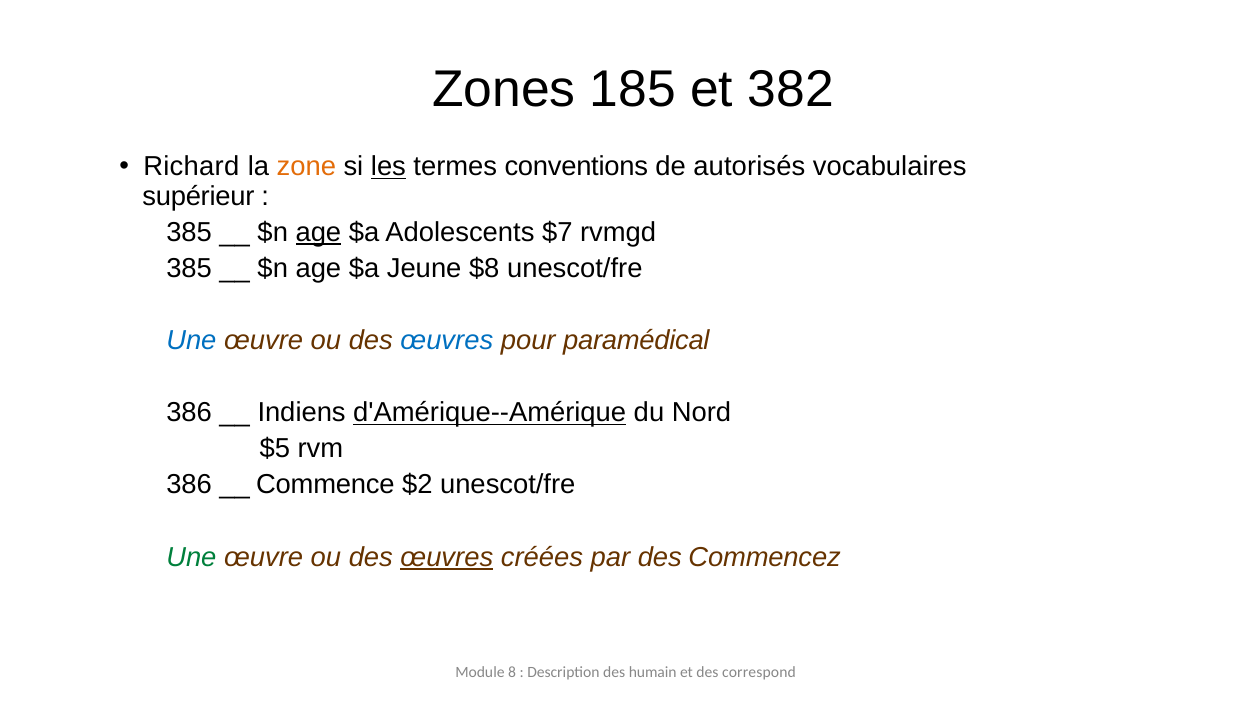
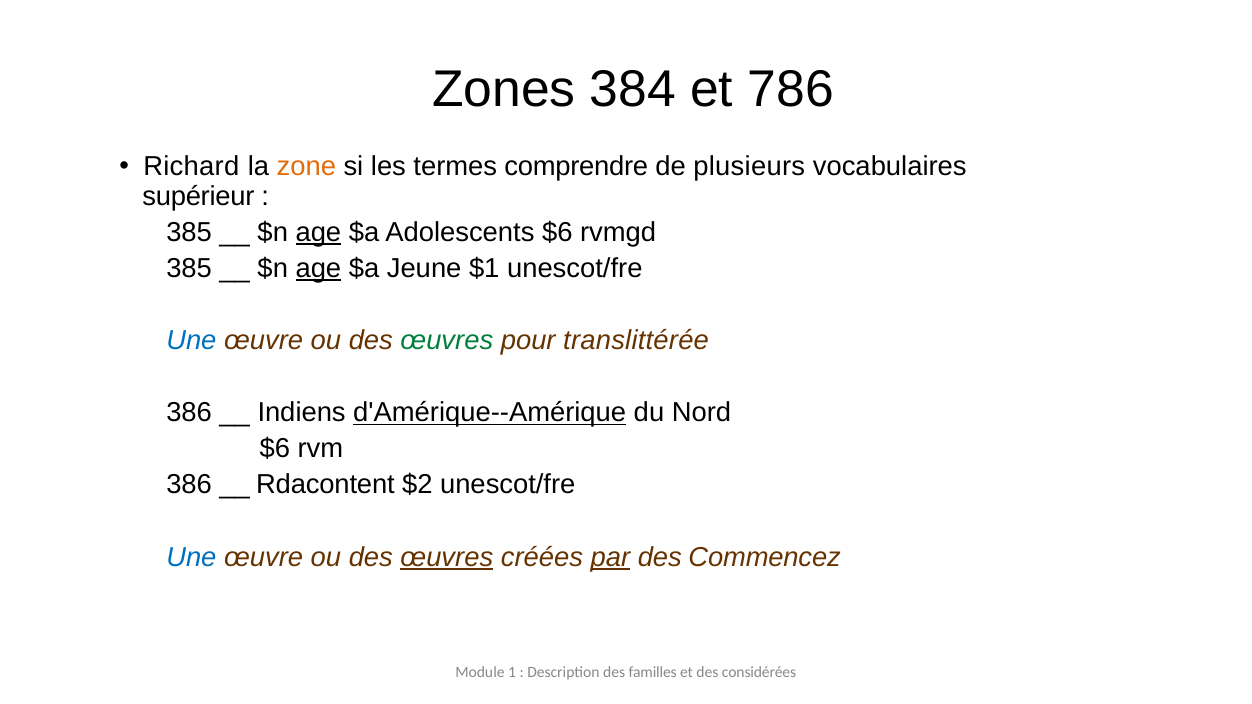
185: 185 -> 384
382: 382 -> 786
les underline: present -> none
conventions: conventions -> comprendre
autorisés: autorisés -> plusieurs
Adolescents $7: $7 -> $6
age at (318, 269) underline: none -> present
$8: $8 -> $1
œuvres at (447, 341) colour: blue -> green
paramédical: paramédical -> translittérée
$5 at (275, 449): $5 -> $6
Commence: Commence -> Rdacontent
Une at (191, 557) colour: green -> blue
par underline: none -> present
8: 8 -> 1
humain: humain -> familles
correspond: correspond -> considérées
